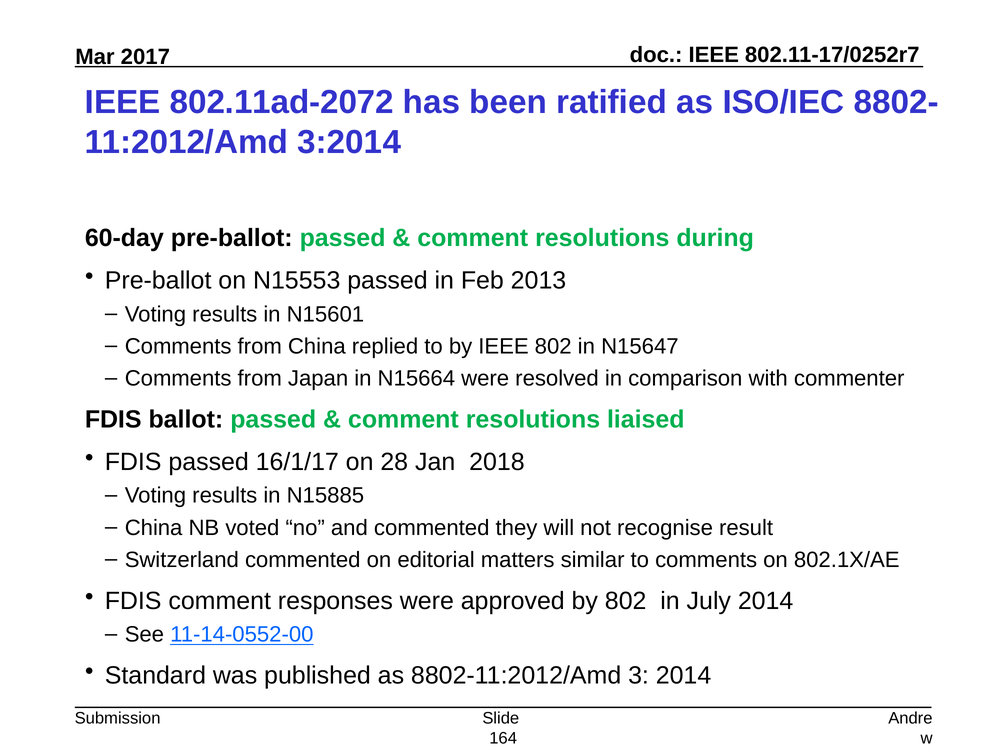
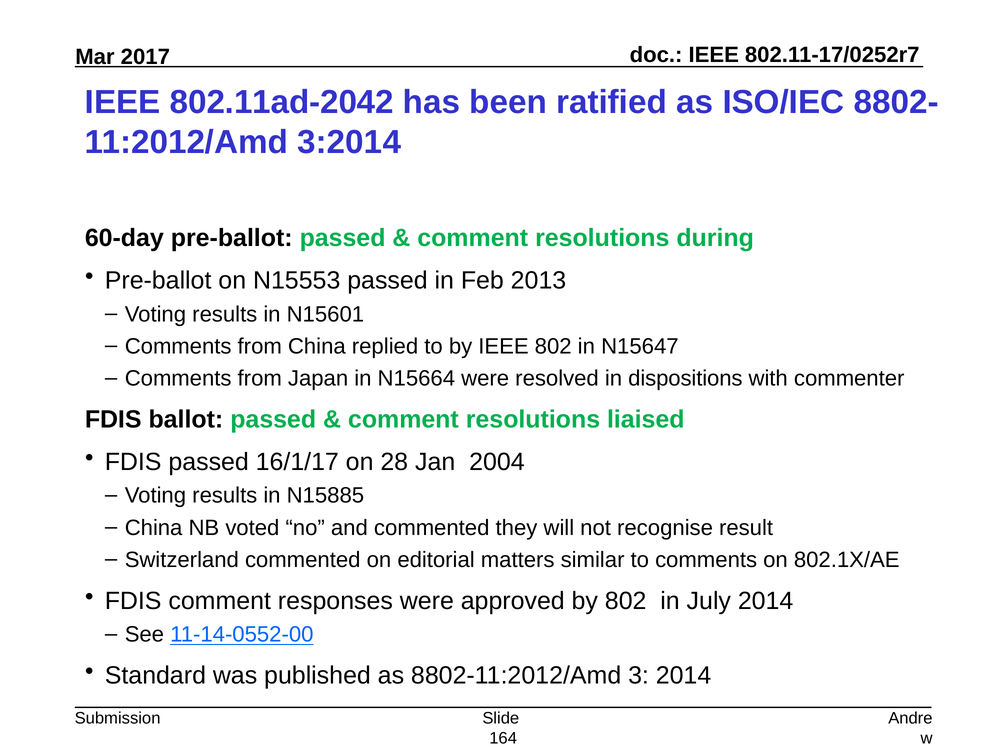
802.11ad-2072: 802.11ad-2072 -> 802.11ad-2042
comparison: comparison -> dispositions
2018: 2018 -> 2004
